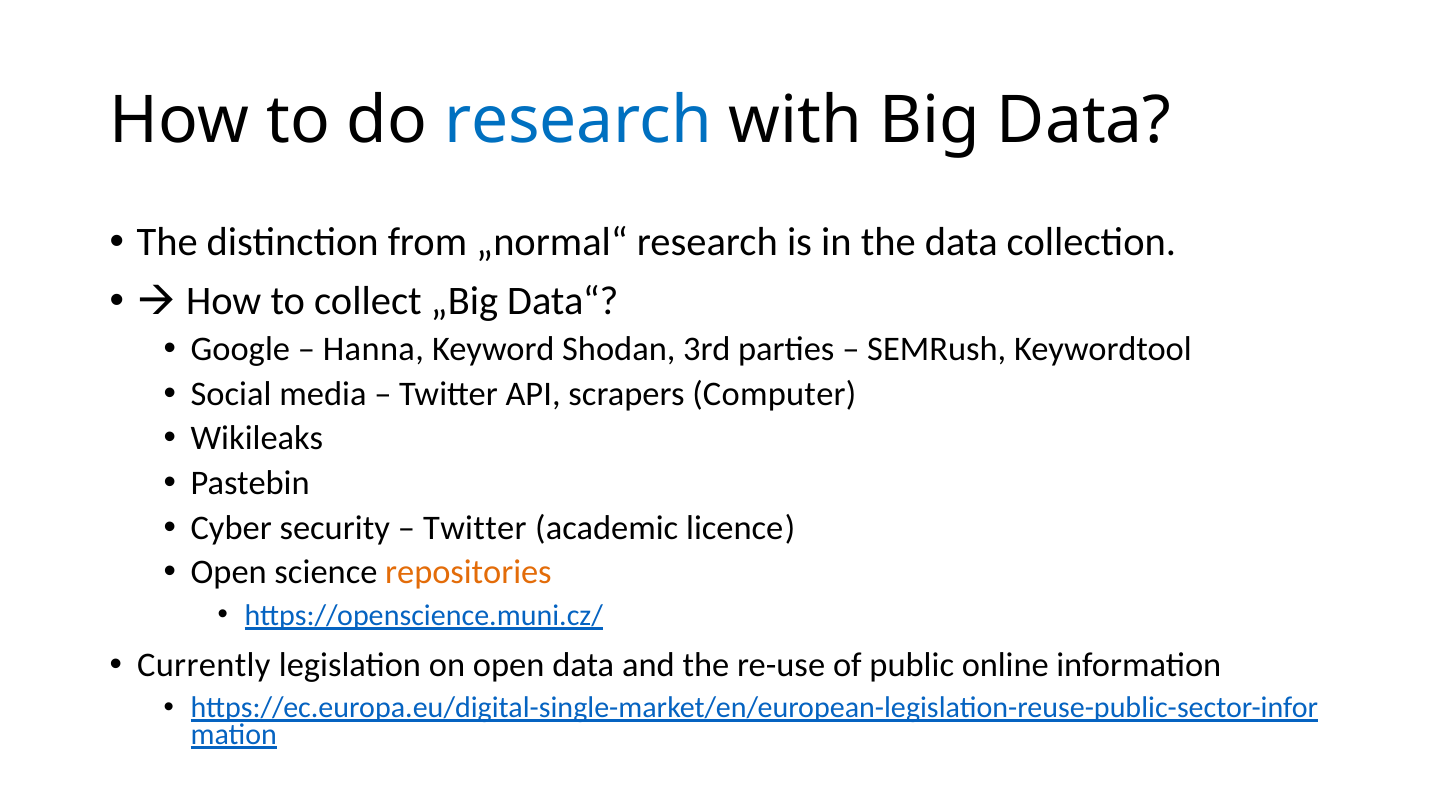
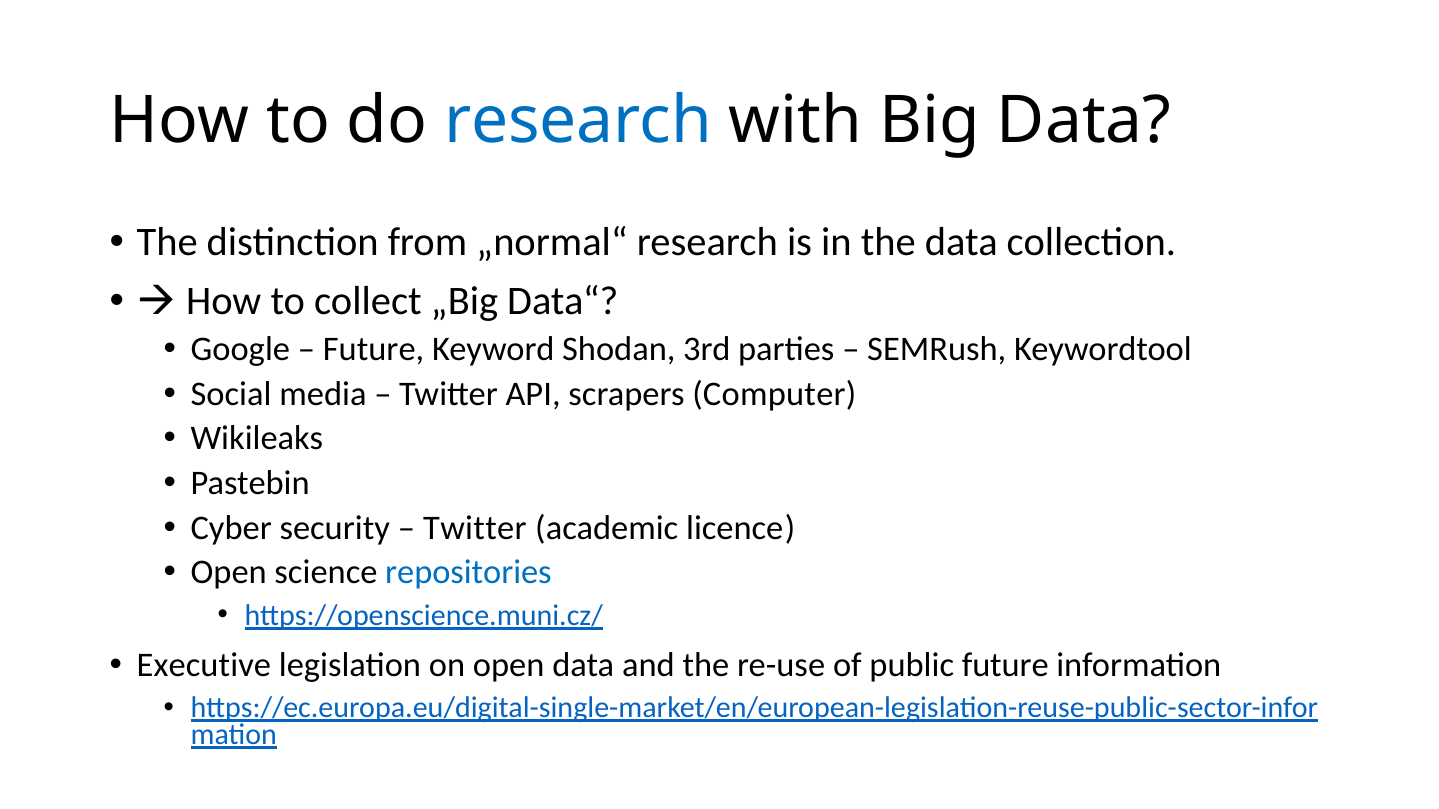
Hanna at (373, 349): Hanna -> Future
repositories colour: orange -> blue
Currently: Currently -> Executive
public online: online -> future
